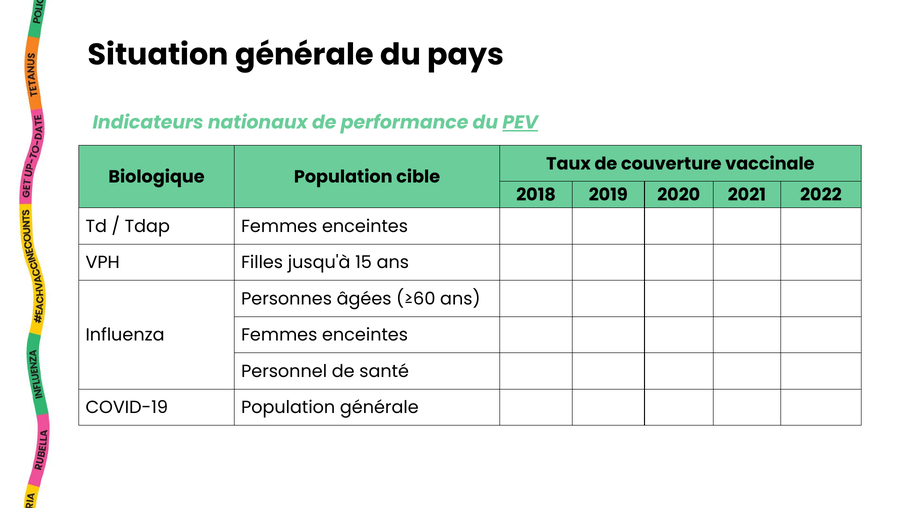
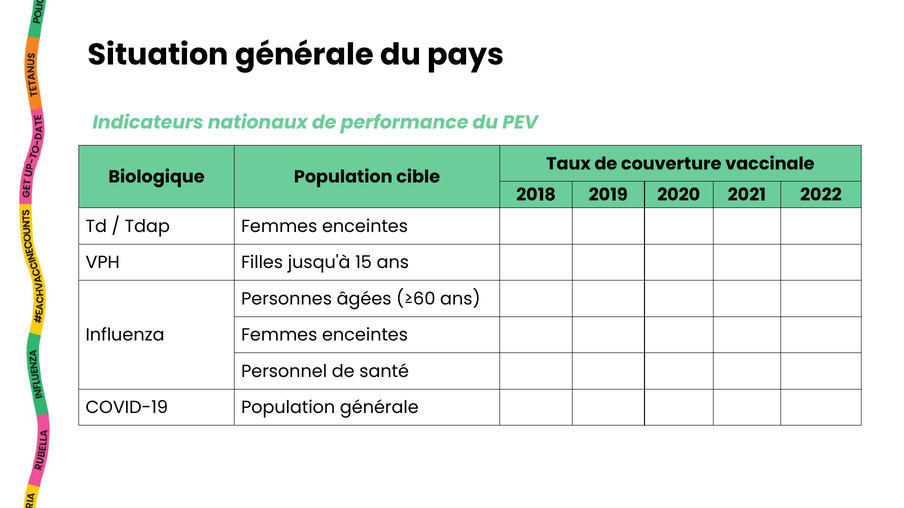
PEV underline: present -> none
